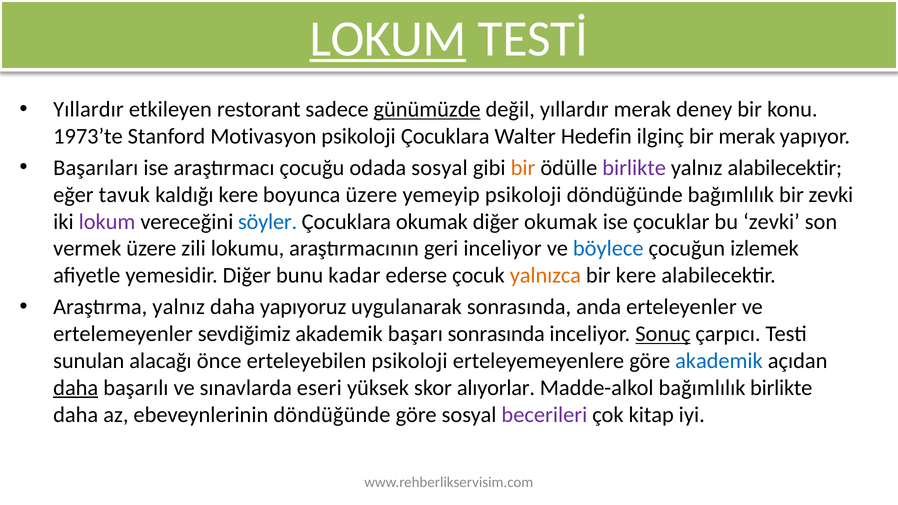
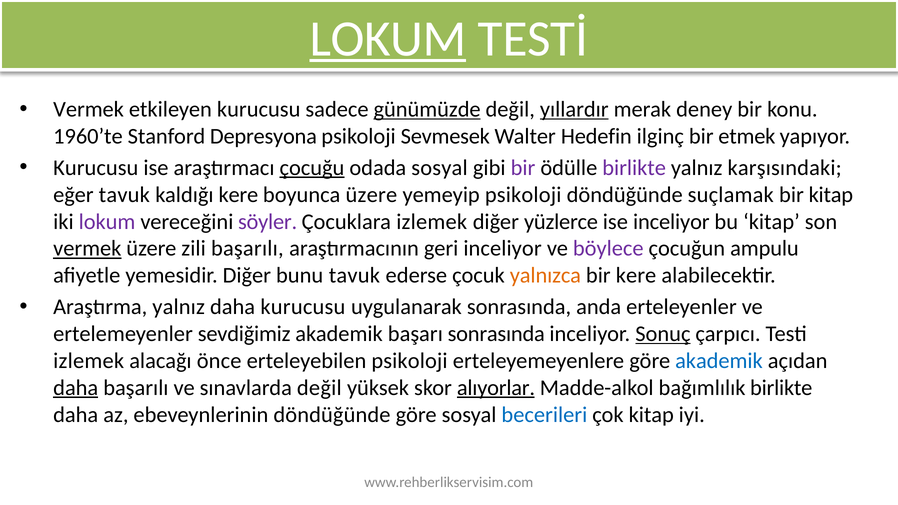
Yıllardır at (88, 109): Yıllardır -> Vermek
etkileyen restorant: restorant -> kurucusu
yıllardır at (574, 109) underline: none -> present
1973’te: 1973’te -> 1960’te
Motivasyon: Motivasyon -> Depresyona
psikoloji Çocuklara: Çocuklara -> Sevmesek
bir merak: merak -> etmek
Başarıları at (96, 168): Başarıları -> Kurucusu
çocuğu underline: none -> present
bir at (523, 168) colour: orange -> purple
yalnız alabilecektir: alabilecektir -> karşısındaki
döndüğünde bağımlılık: bağımlılık -> suçlamak
bir zevki: zevki -> kitap
söyler colour: blue -> purple
Çocuklara okumak: okumak -> izlemek
diğer okumak: okumak -> yüzlerce
ise çocuklar: çocuklar -> inceliyor
bu zevki: zevki -> kitap
vermek at (87, 249) underline: none -> present
zili lokumu: lokumu -> başarılı
böylece colour: blue -> purple
izlemek: izlemek -> ampulu
bunu kadar: kadar -> tavuk
daha yapıyoruz: yapıyoruz -> kurucusu
sunulan at (89, 361): sunulan -> izlemek
sınavlarda eseri: eseri -> değil
alıyorlar underline: none -> present
becerileri colour: purple -> blue
